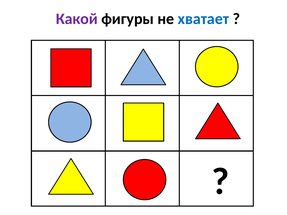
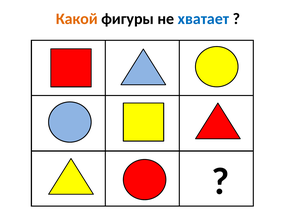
Какой colour: purple -> orange
